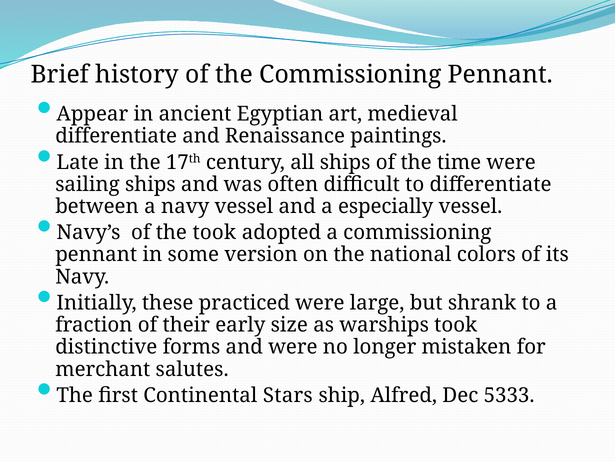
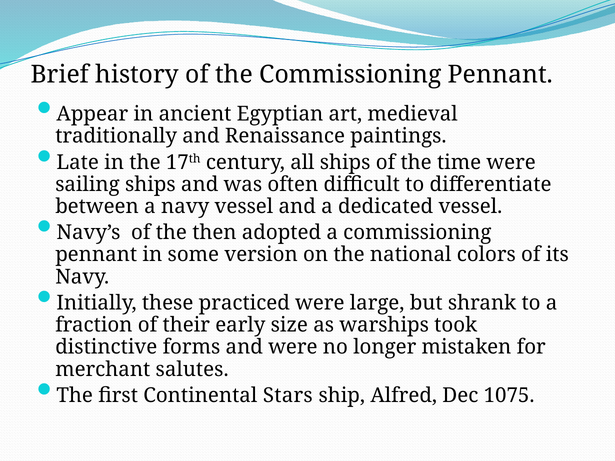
differentiate at (116, 136): differentiate -> traditionally
especially: especially -> dedicated
the took: took -> then
5333: 5333 -> 1075
